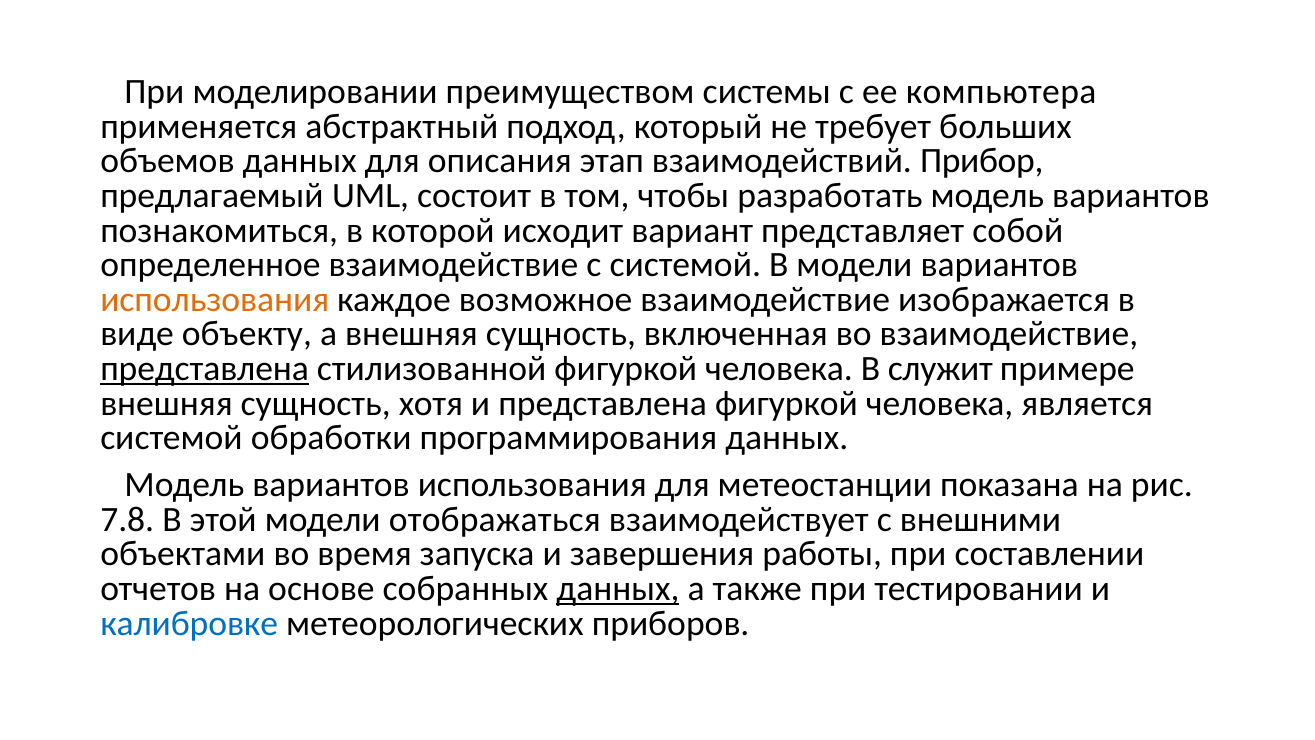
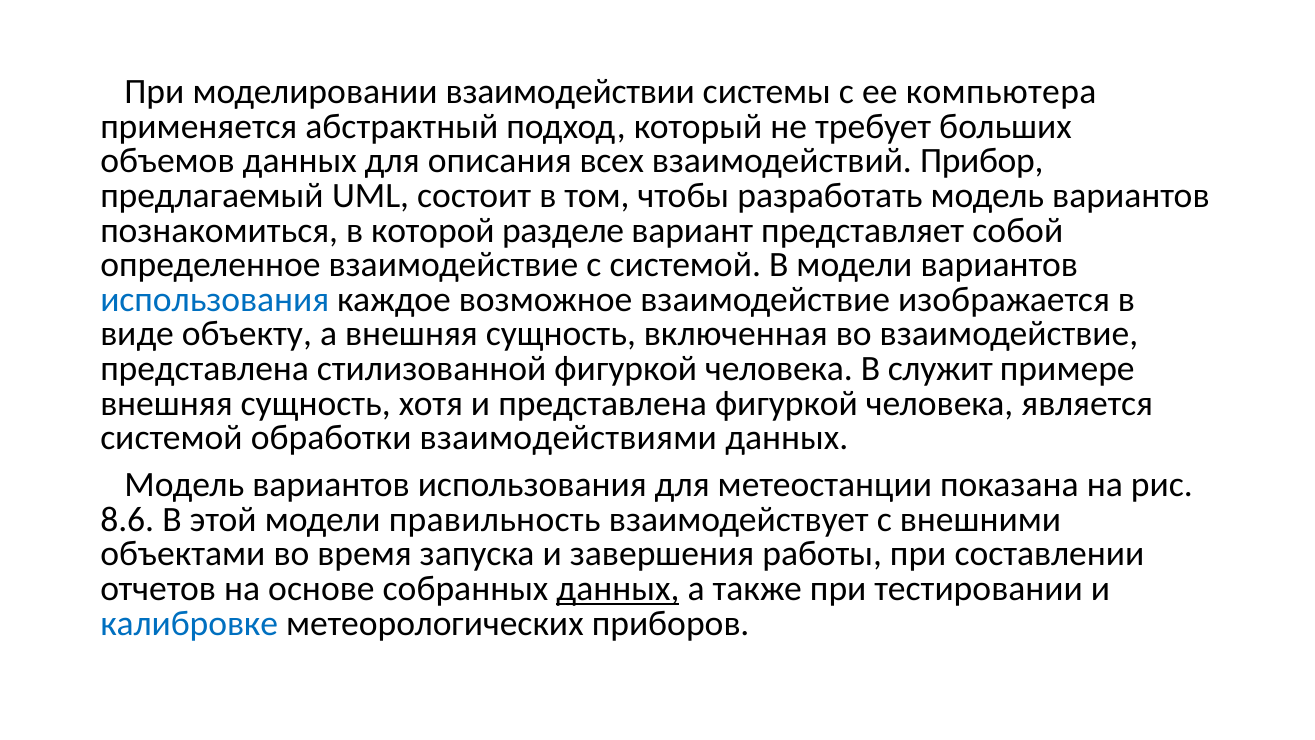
преимуществом: преимуществом -> взаимодействии
этап: этап -> всех
исходит: исходит -> разделе
использования at (215, 299) colour: orange -> blue
представлена at (205, 369) underline: present -> none
программирования: программирования -> взаимодействиями
7.8: 7.8 -> 8.6
отображаться: отображаться -> правильность
